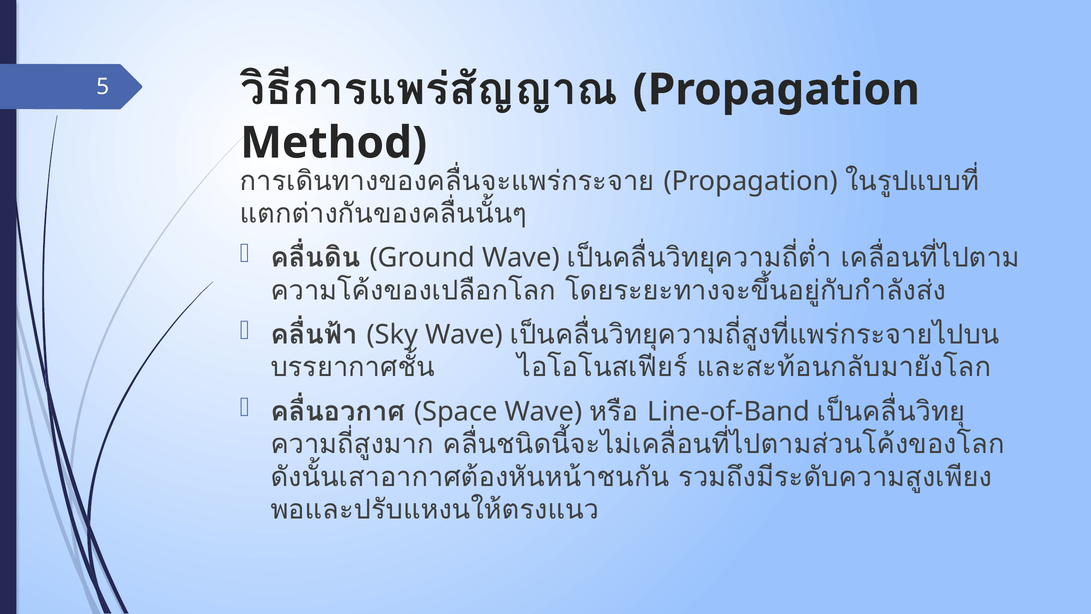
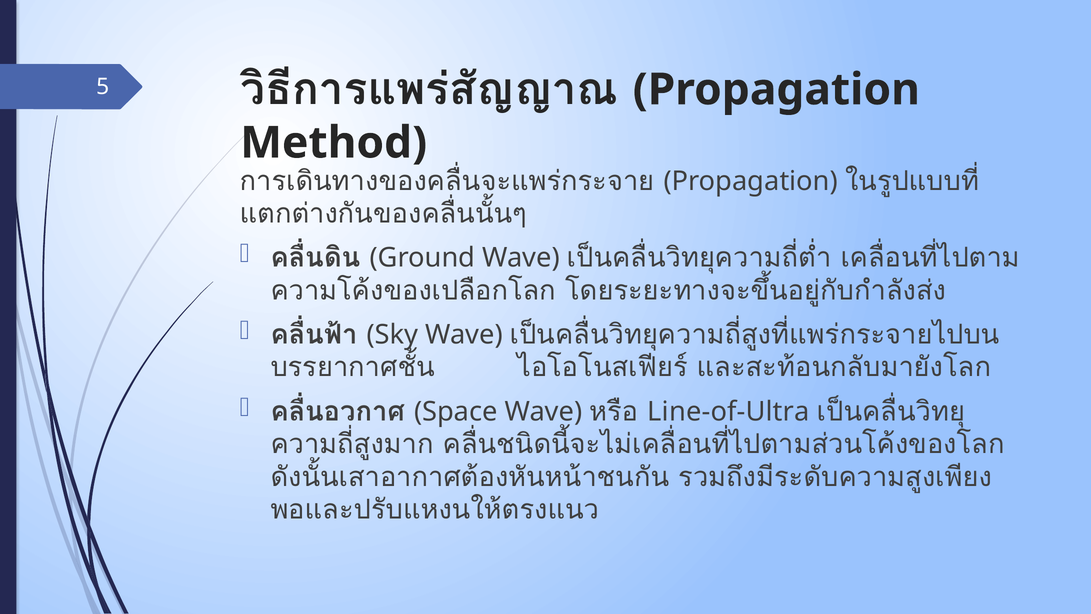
Line-of-Band: Line-of-Band -> Line-of-Ultra
